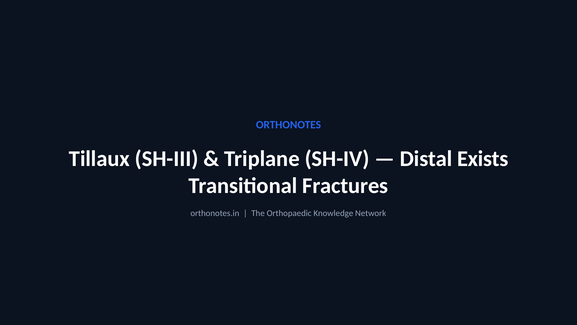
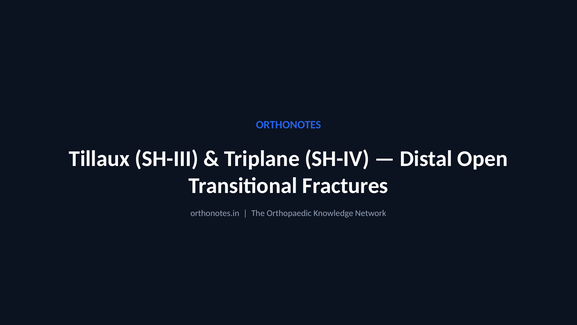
Exists: Exists -> Open
